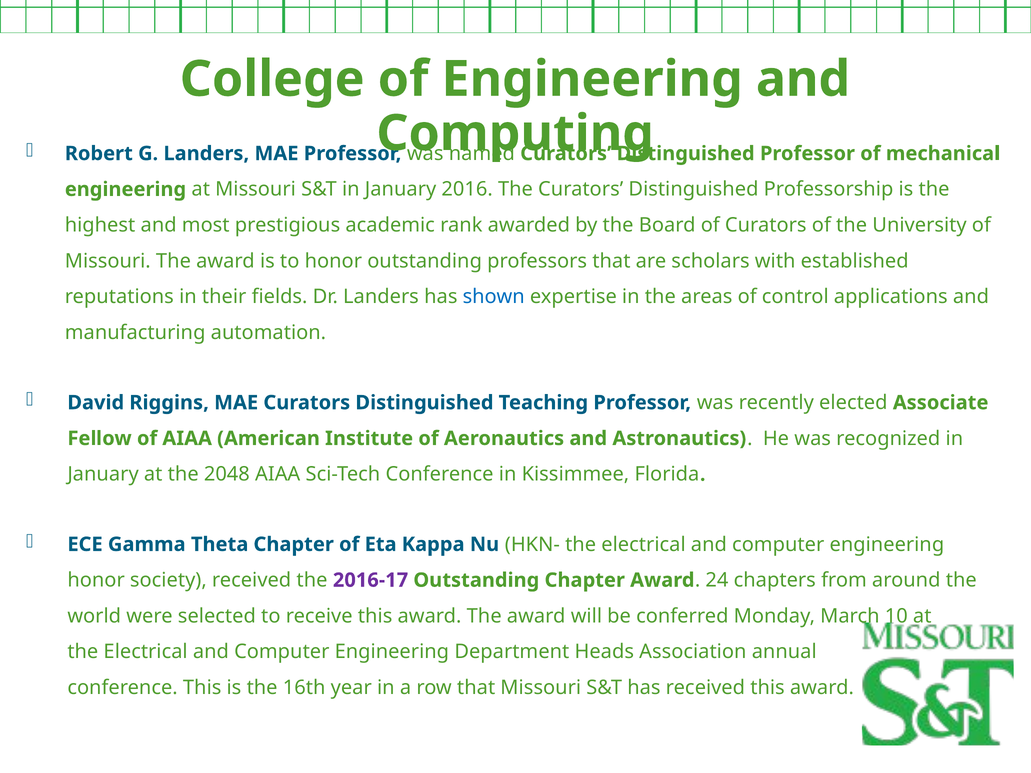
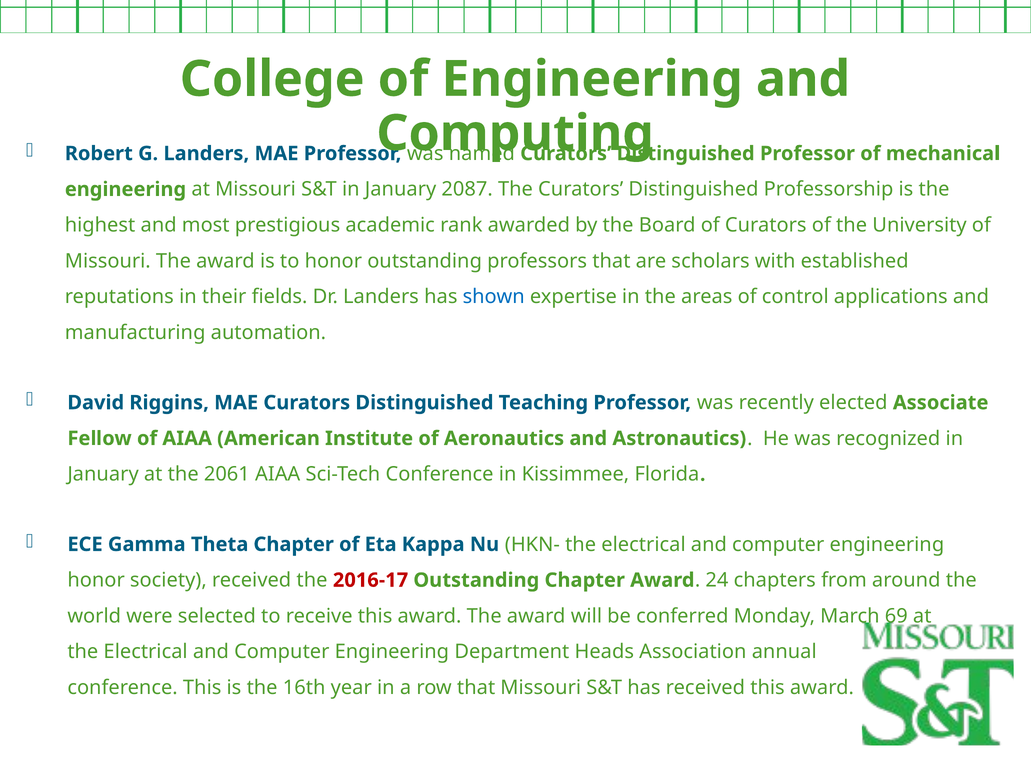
2016: 2016 -> 2087
2048: 2048 -> 2061
2016-17 colour: purple -> red
10: 10 -> 69
